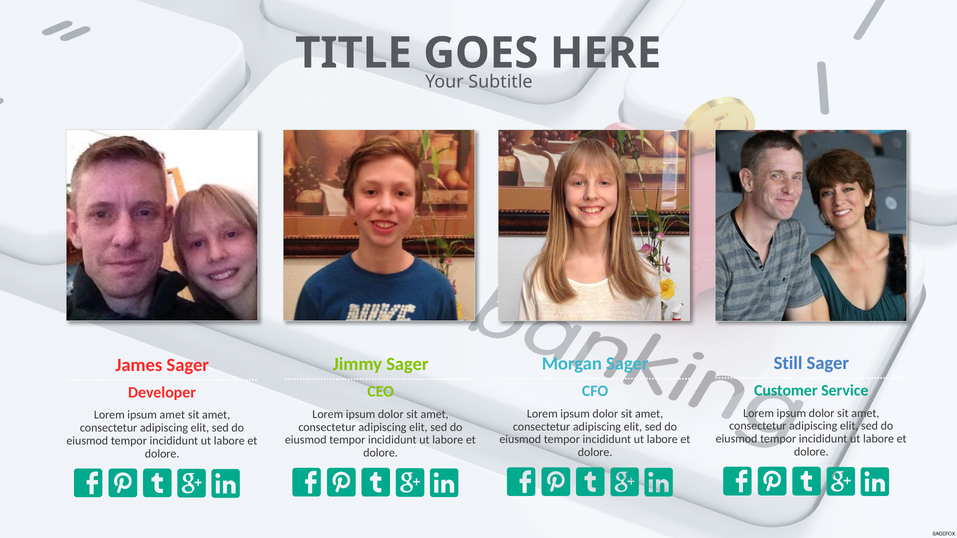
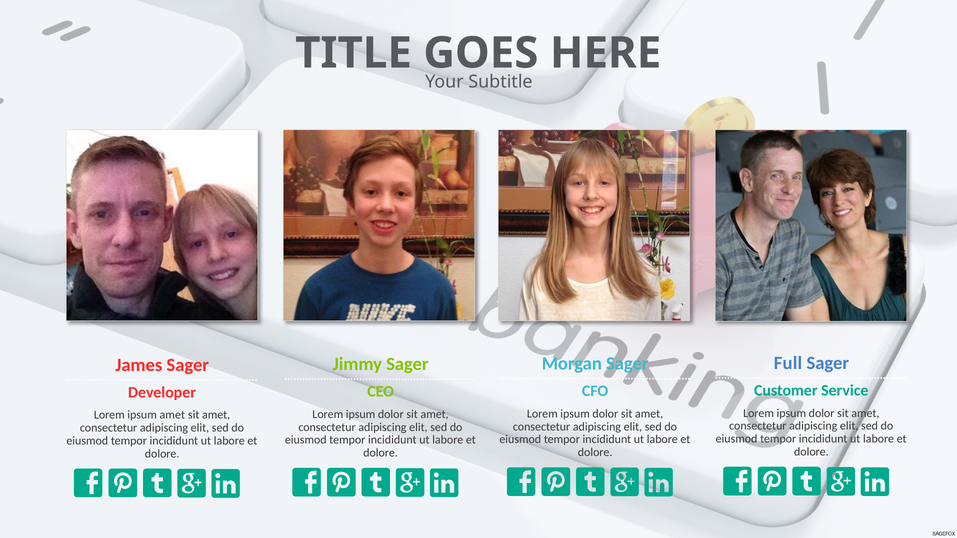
Still: Still -> Full
